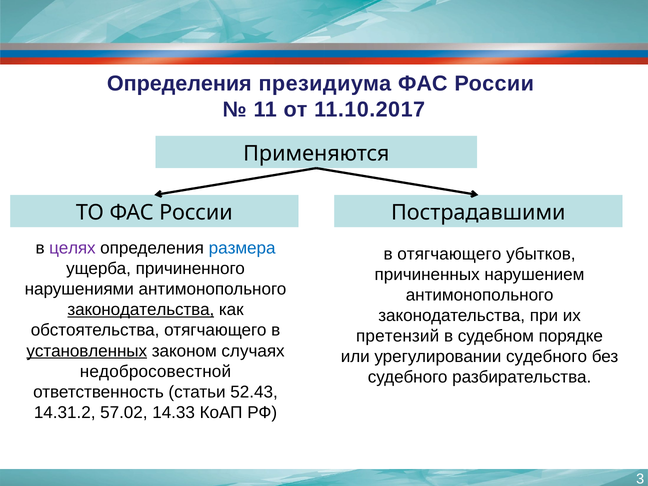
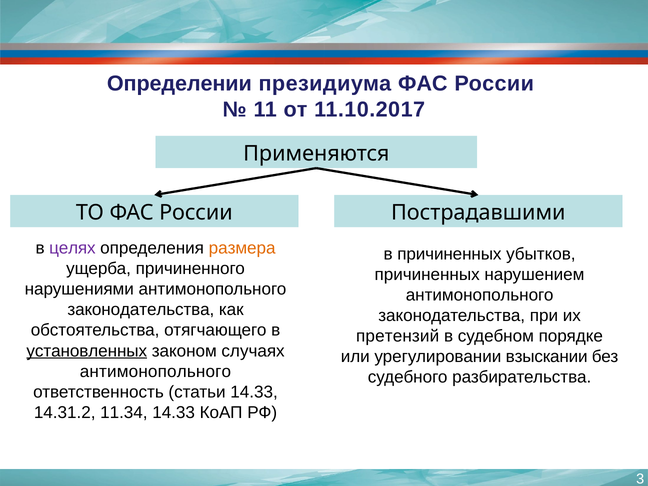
Определения at (179, 84): Определения -> Определении
размера colour: blue -> orange
в отягчающего: отягчающего -> причиненных
законодательства at (141, 310) underline: present -> none
урегулировании судебного: судебного -> взыскании
недобросовестной at (155, 371): недобросовестной -> антимонопольного
статьи 52.43: 52.43 -> 14.33
57.02: 57.02 -> 11.34
